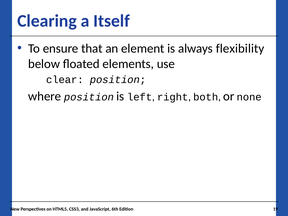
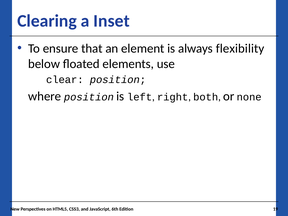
Itself: Itself -> Inset
